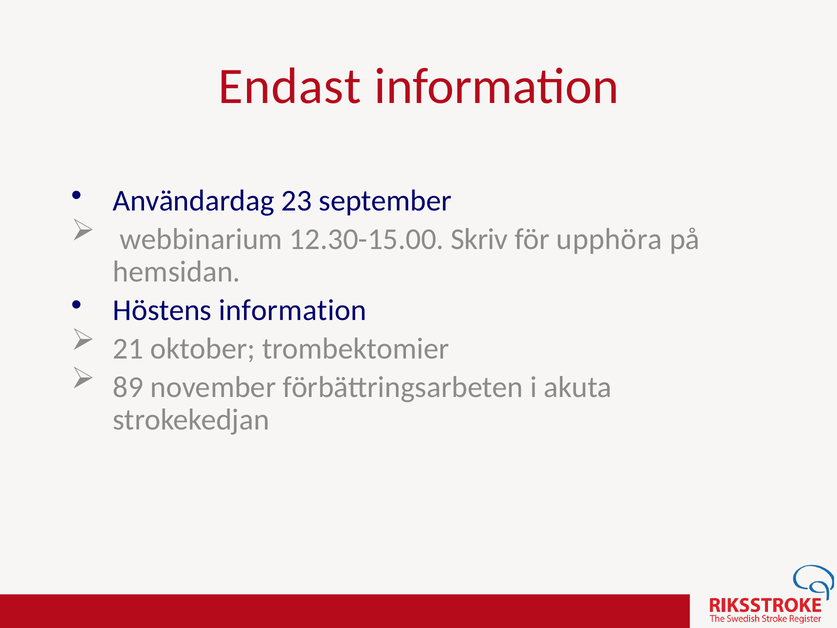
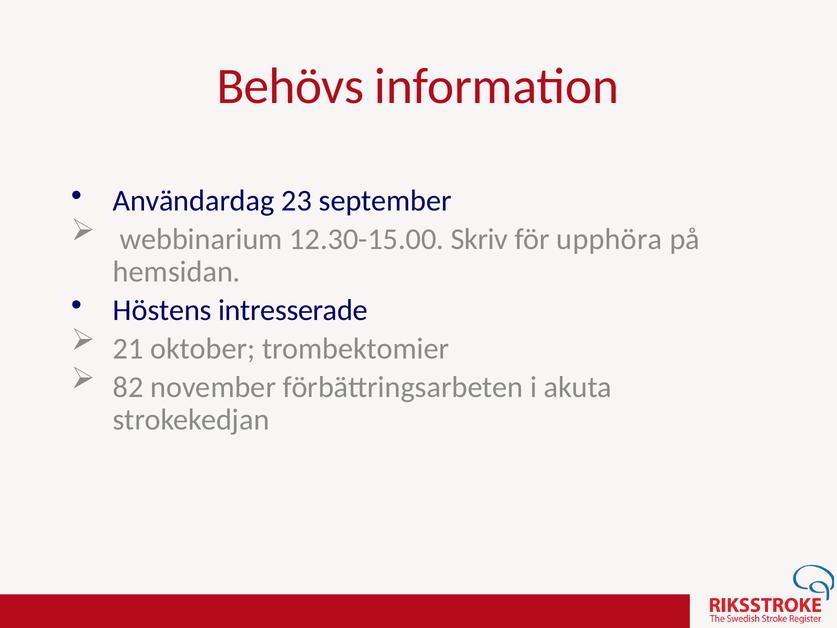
Endast: Endast -> Behövs
Höstens information: information -> intresserade
89: 89 -> 82
